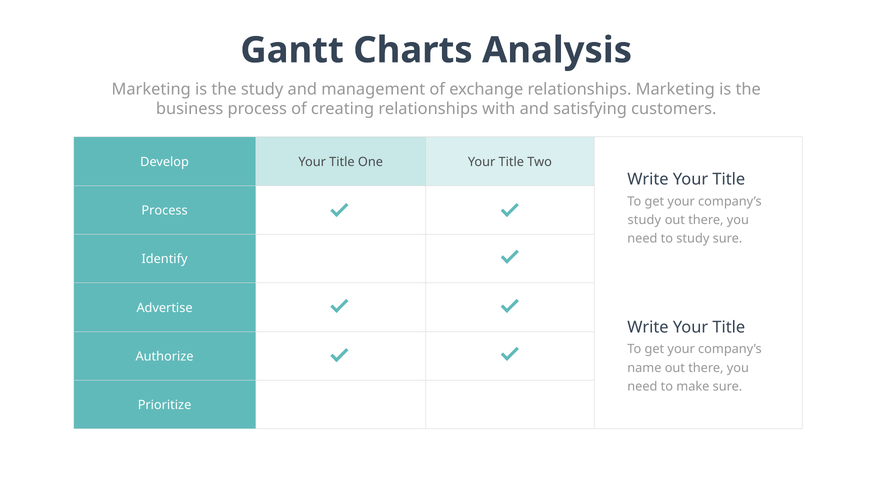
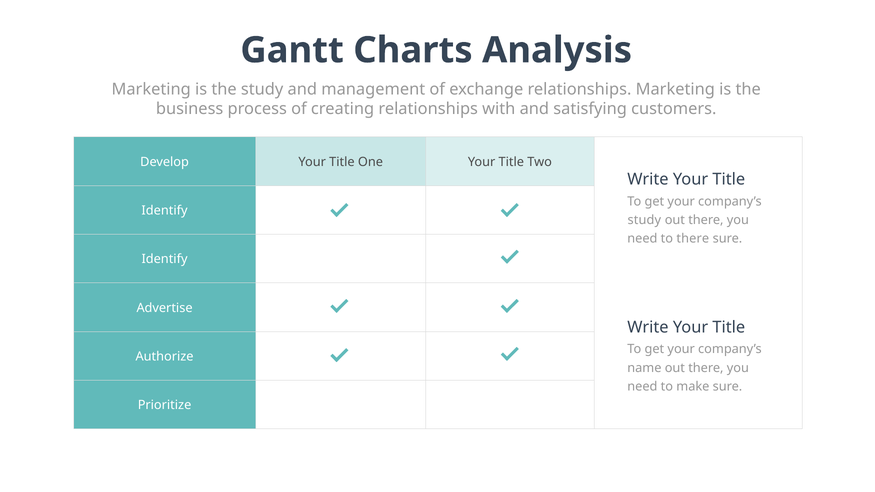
Process at (165, 211): Process -> Identify
to study: study -> there
